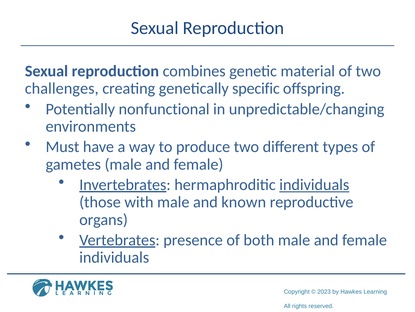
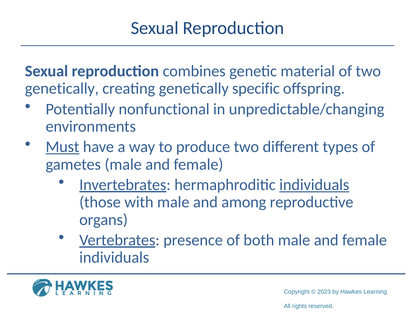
challenges at (62, 88): challenges -> genetically
Must underline: none -> present
known: known -> among
